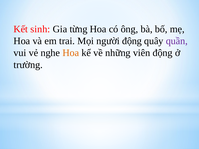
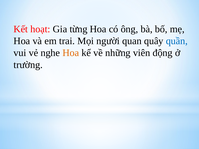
sinh: sinh -> hoạt
người động: động -> quan
quần colour: purple -> blue
